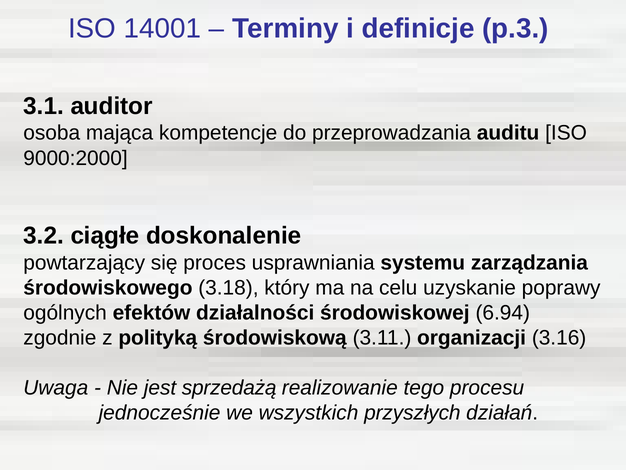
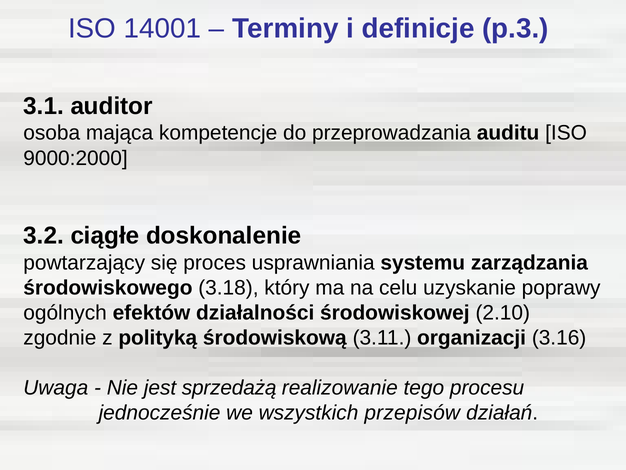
6.94: 6.94 -> 2.10
przyszłych: przyszłych -> przepisów
